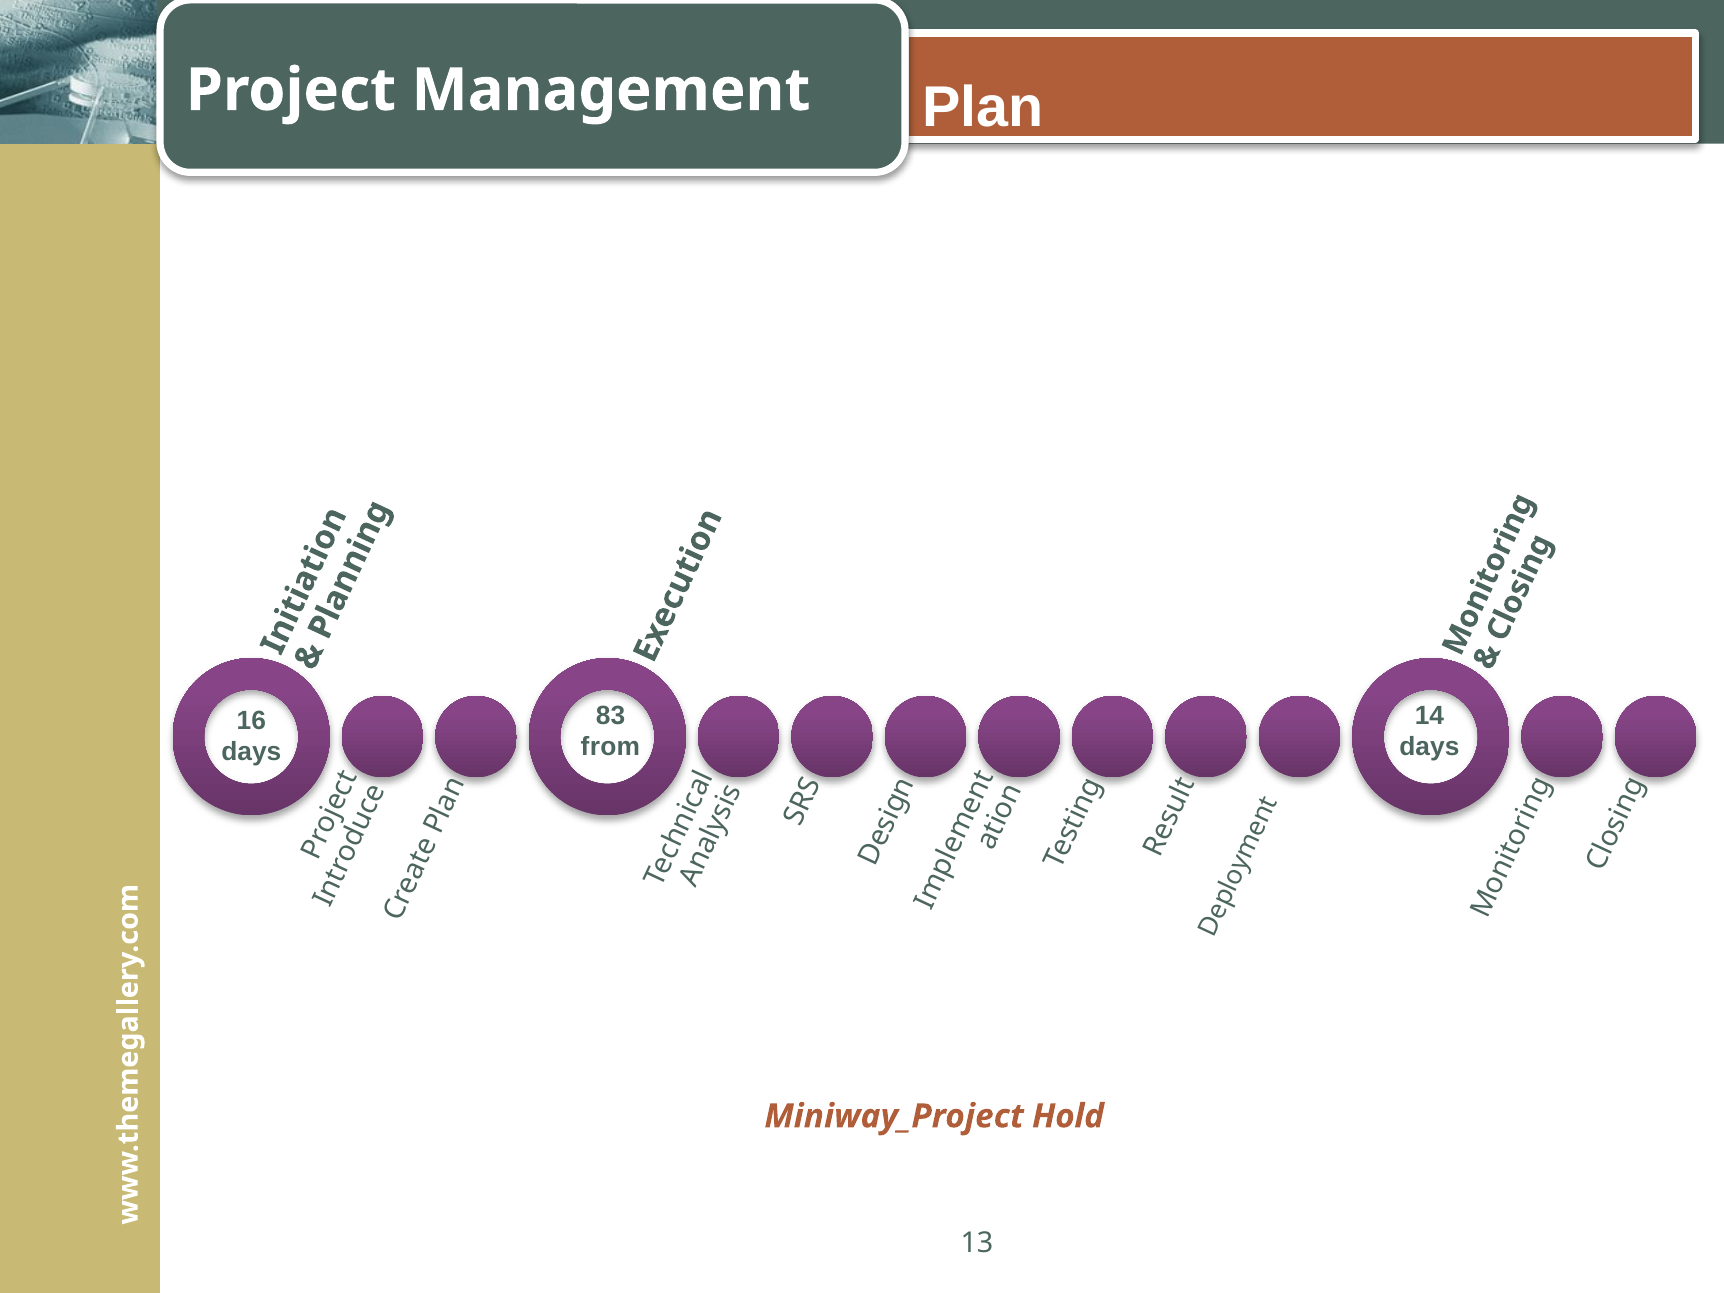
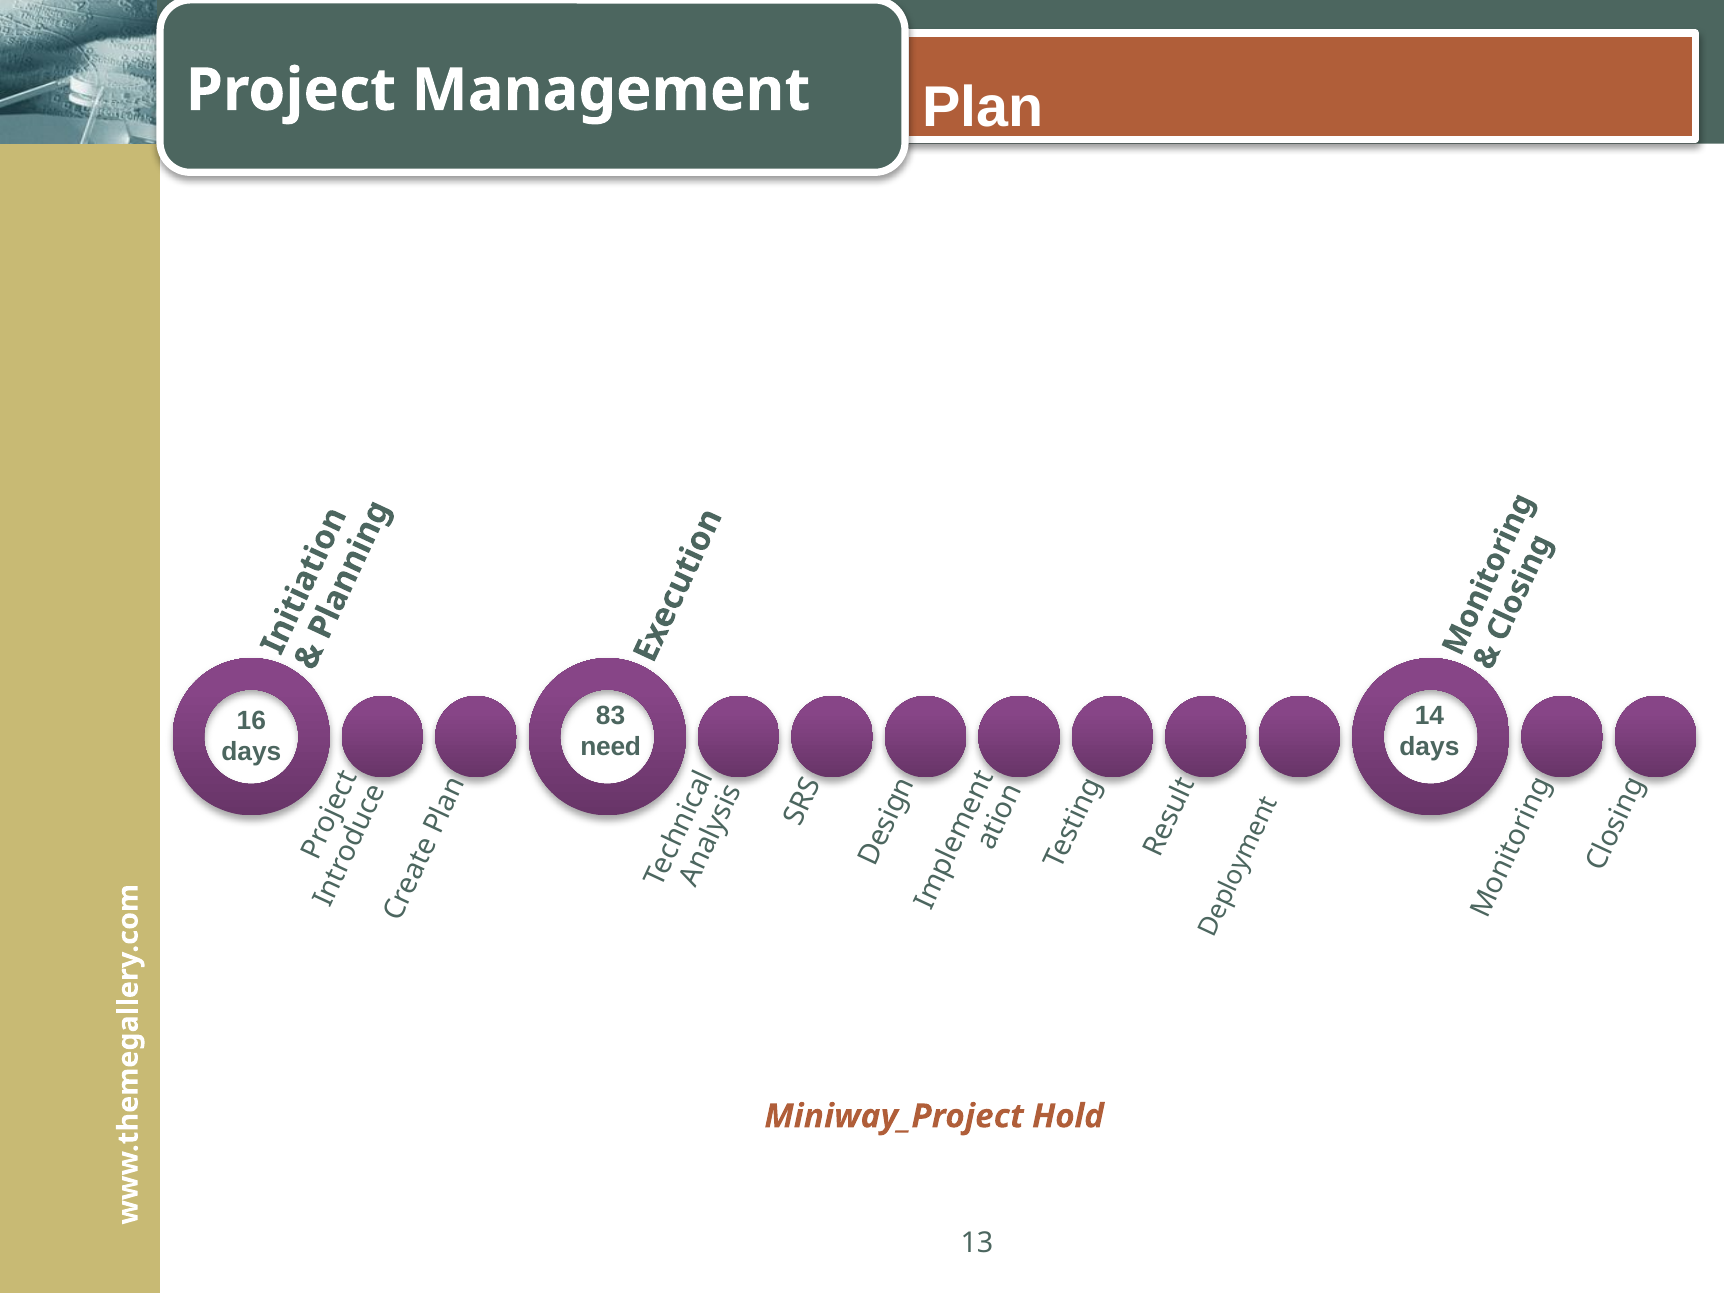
from: from -> need
